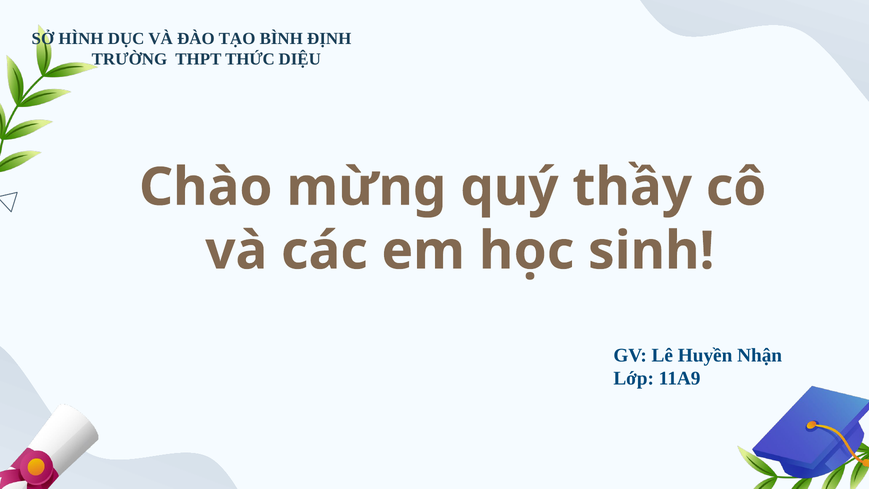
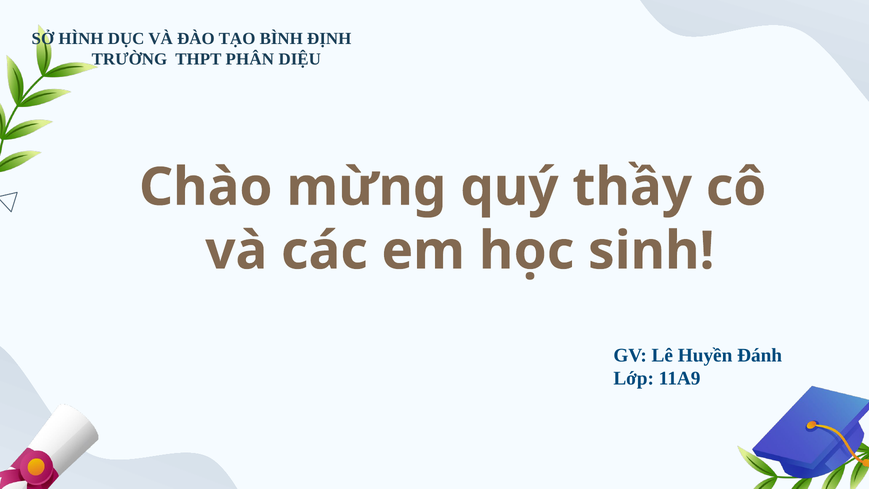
THỨC: THỨC -> PHÂN
Nhận: Nhận -> Đánh
